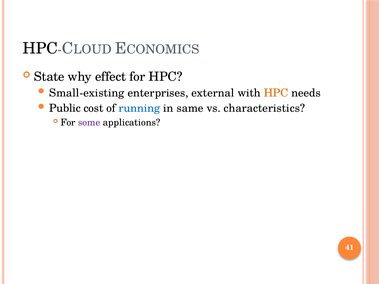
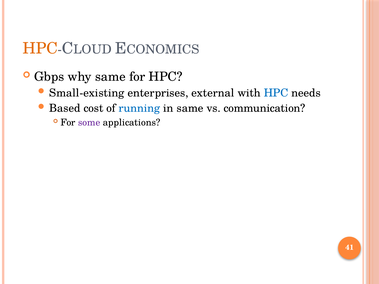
HPC at (40, 49) colour: black -> orange
State: State -> Gbps
why effect: effect -> same
HPC at (276, 93) colour: orange -> blue
Public: Public -> Based
characteristics: characteristics -> communication
